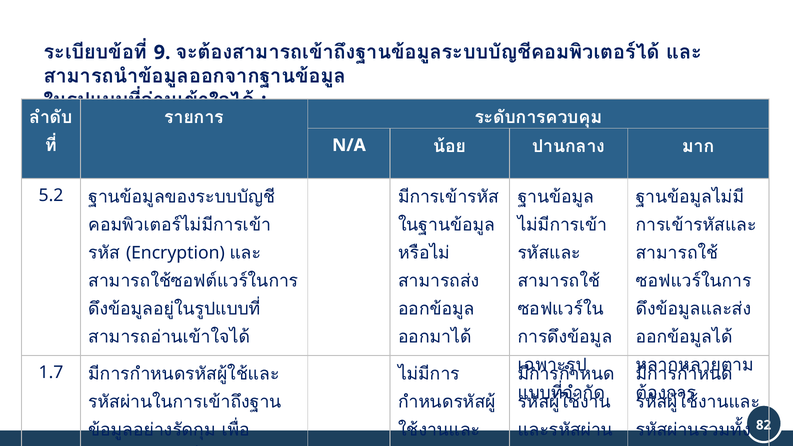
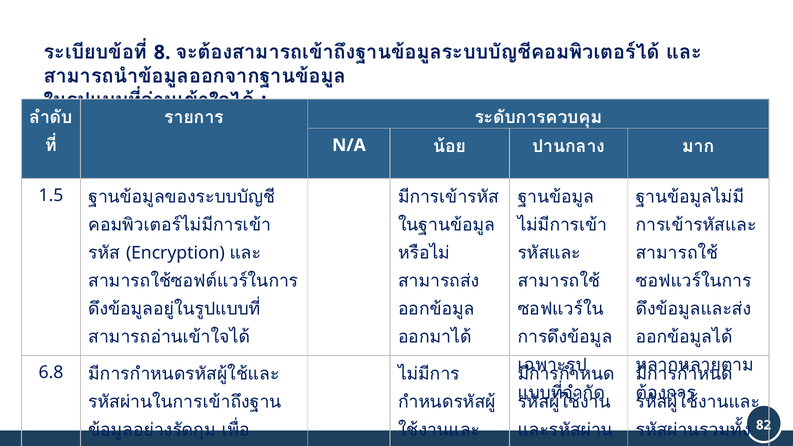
9: 9 -> 8
5.2: 5.2 -> 1.5
1.7: 1.7 -> 6.8
